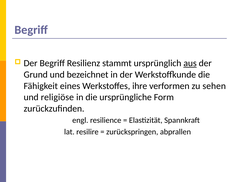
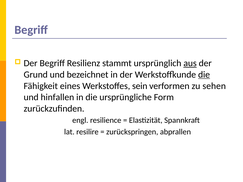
die at (204, 75) underline: none -> present
ihre: ihre -> sein
religiöse: religiöse -> hinfallen
